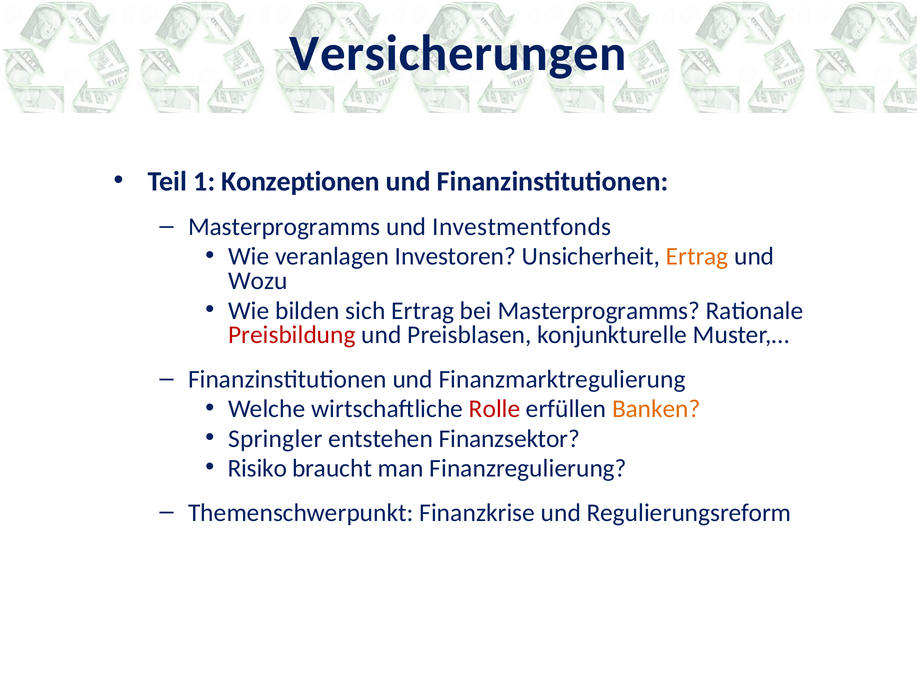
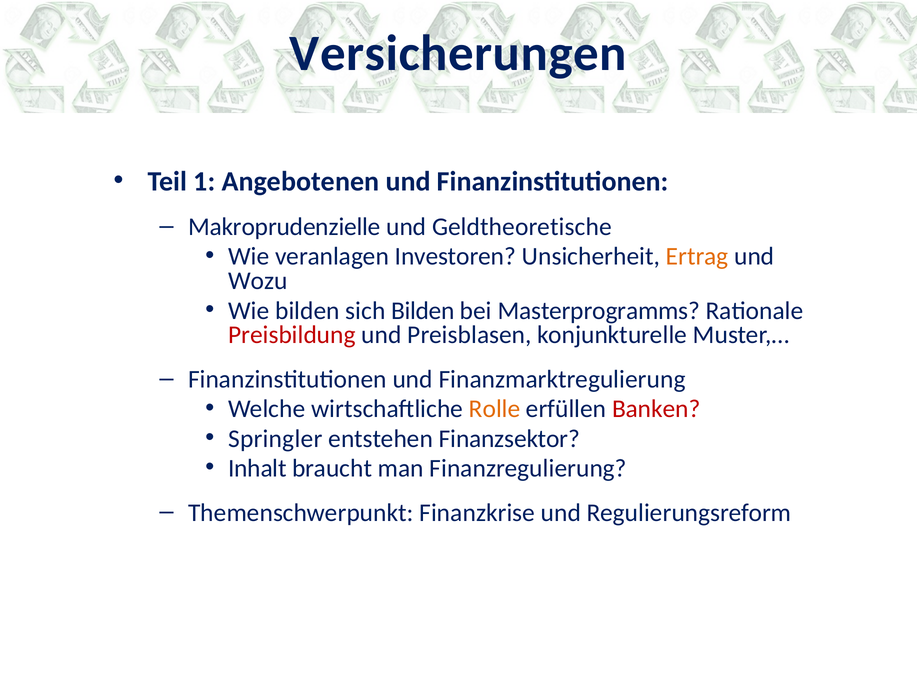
Konzeptionen: Konzeptionen -> Angebotenen
Masterprogramms at (284, 227): Masterprogramms -> Makroprudenzielle
Investmentfonds: Investmentfonds -> Geldtheoretische
sich Ertrag: Ertrag -> Bilden
Rolle colour: red -> orange
Banken colour: orange -> red
Risiko: Risiko -> Inhalt
